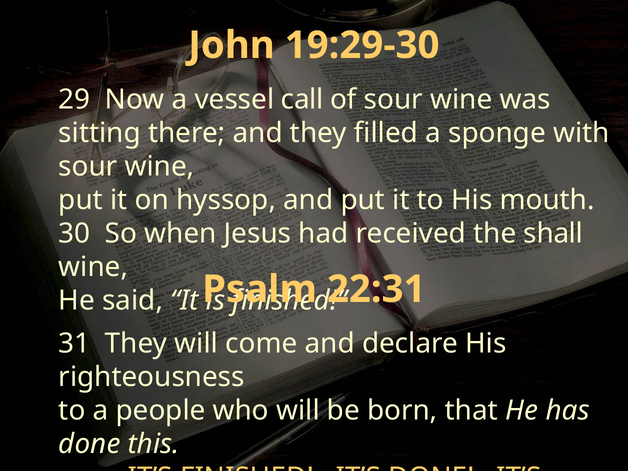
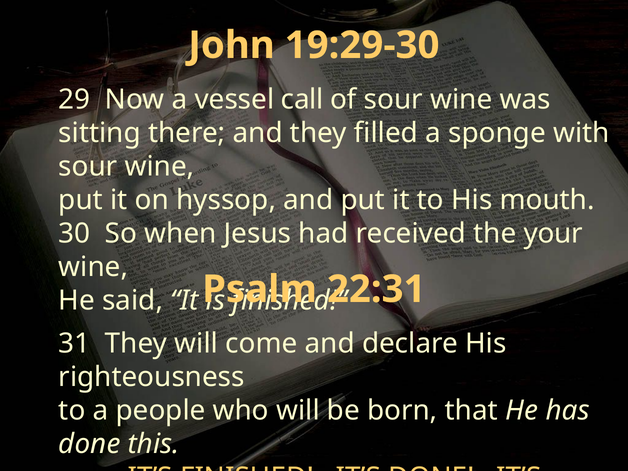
shall: shall -> your
